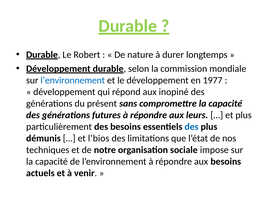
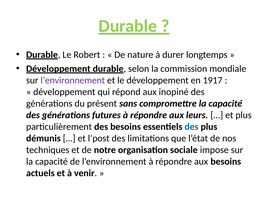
l’environnement at (73, 80) colour: blue -> purple
1977: 1977 -> 1917
l’bios: l’bios -> l’post
